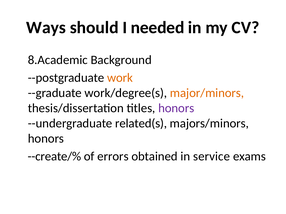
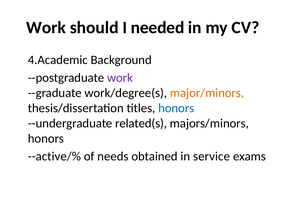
Ways at (46, 28): Ways -> Work
8.Academic: 8.Academic -> 4.Academic
work at (120, 78) colour: orange -> purple
honors at (176, 108) colour: purple -> blue
--create/%: --create/% -> --active/%
errors: errors -> needs
